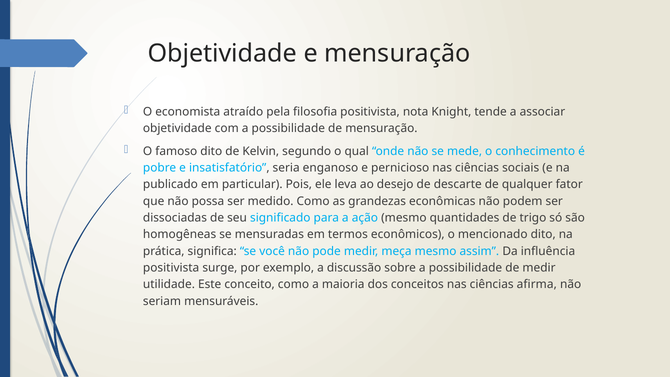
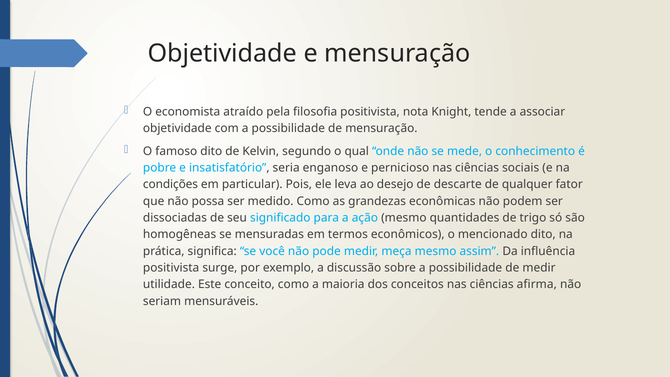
publicado: publicado -> condições
